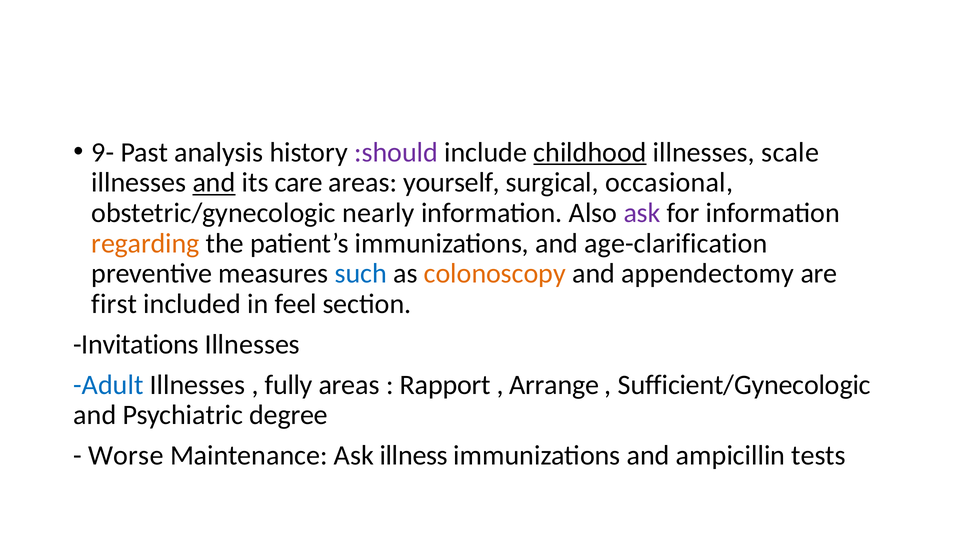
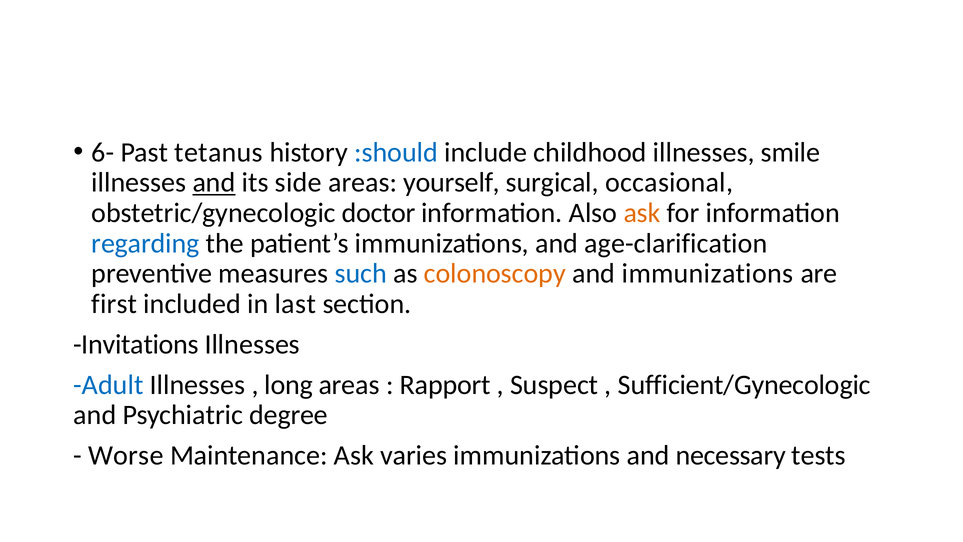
9-: 9- -> 6-
analysis: analysis -> tetanus
:should colour: purple -> blue
childhood underline: present -> none
scale: scale -> smile
care: care -> side
nearly: nearly -> doctor
ask at (642, 213) colour: purple -> orange
regarding colour: orange -> blue
and appendectomy: appendectomy -> immunizations
feel: feel -> last
fully: fully -> long
Arrange: Arrange -> Suspect
illness: illness -> varies
ampicillin: ampicillin -> necessary
